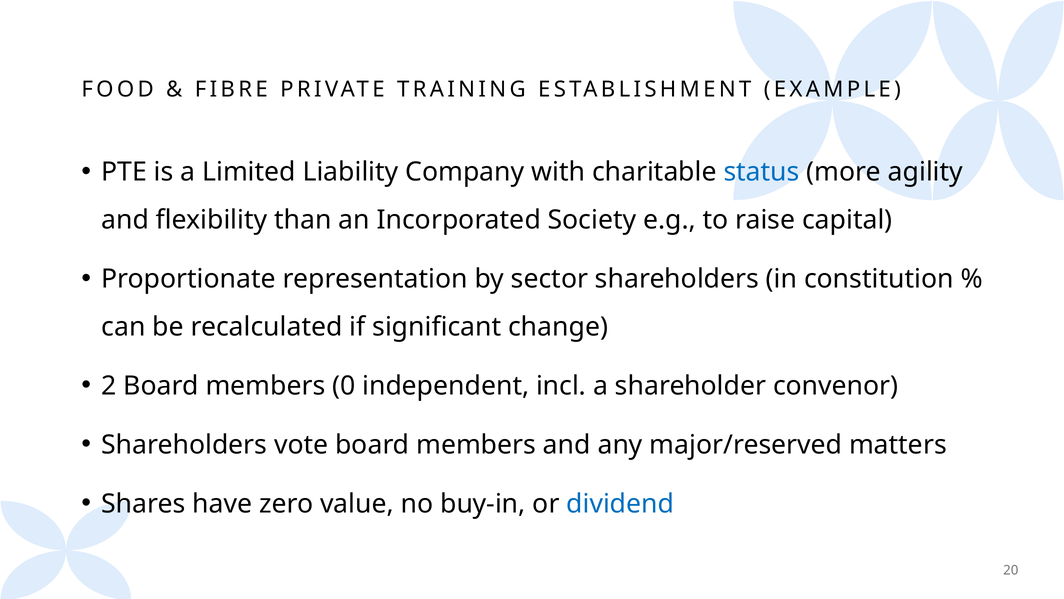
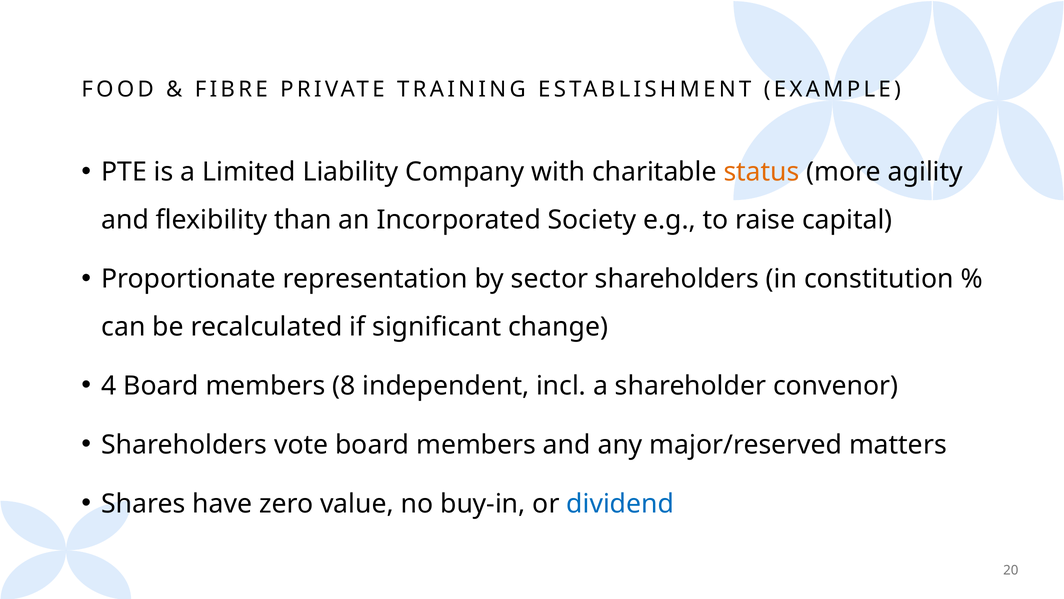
status colour: blue -> orange
2: 2 -> 4
0: 0 -> 8
